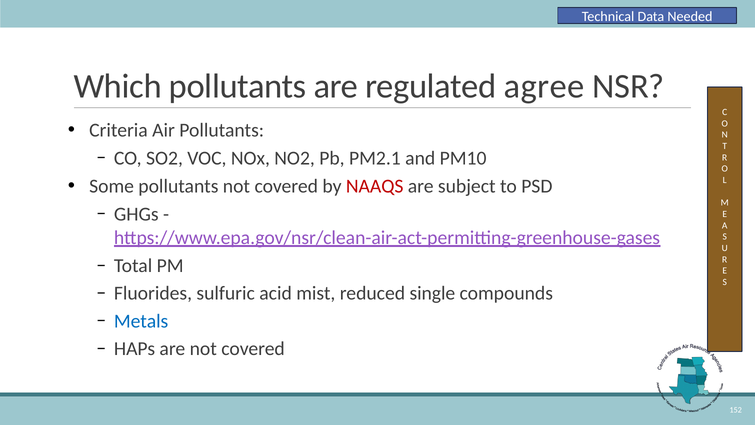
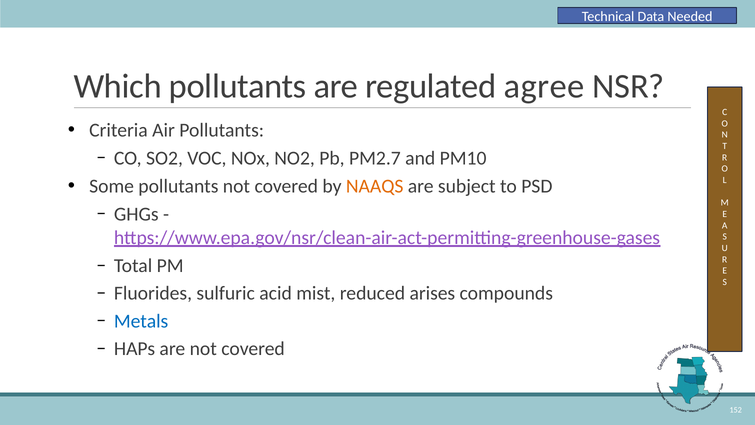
PM2.1: PM2.1 -> PM2.7
NAAQS colour: red -> orange
single: single -> arises
